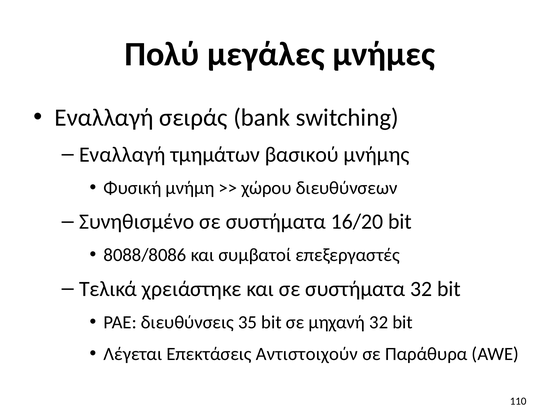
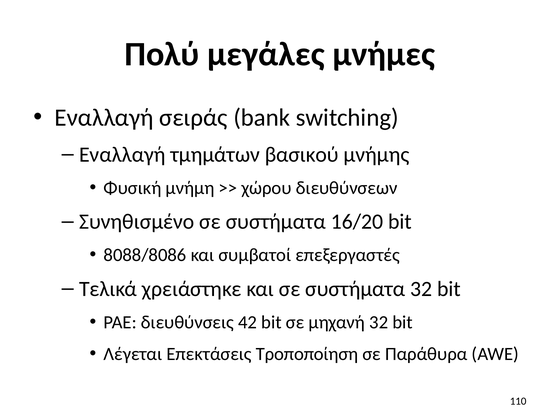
35: 35 -> 42
Αντιστοιχούν: Αντιστοιχούν -> Τροποποίηση
